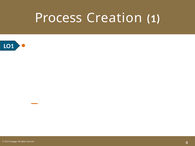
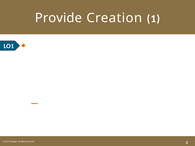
Process: Process -> Provide
